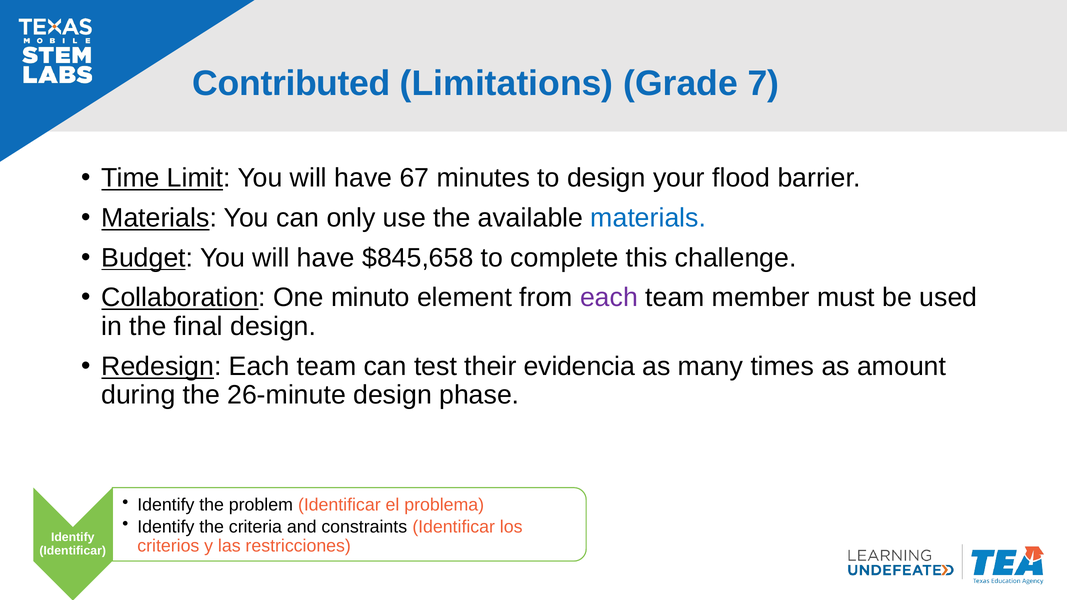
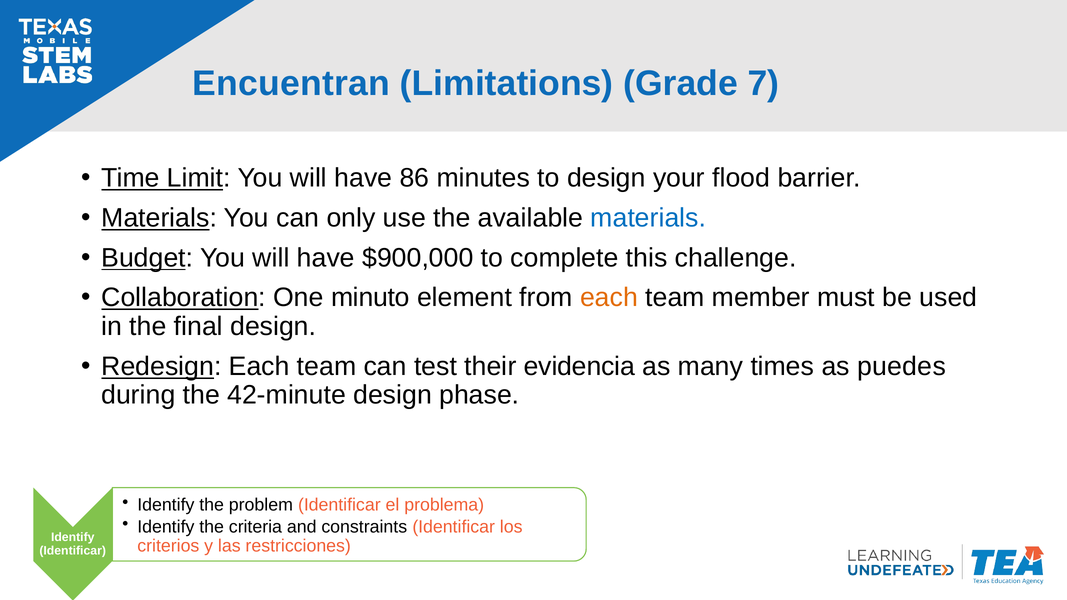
Contributed: Contributed -> Encuentran
67: 67 -> 86
$845,658: $845,658 -> $900,000
each at (609, 298) colour: purple -> orange
amount: amount -> puedes
26-minute: 26-minute -> 42-minute
